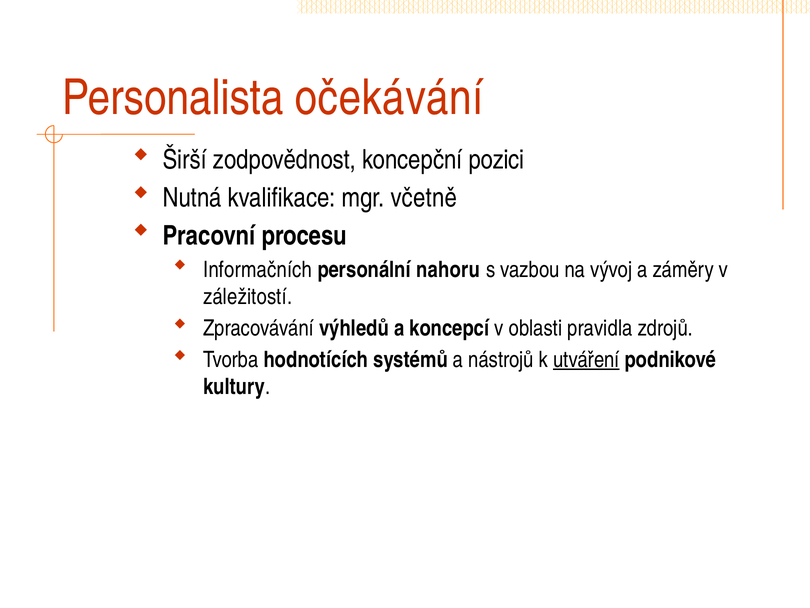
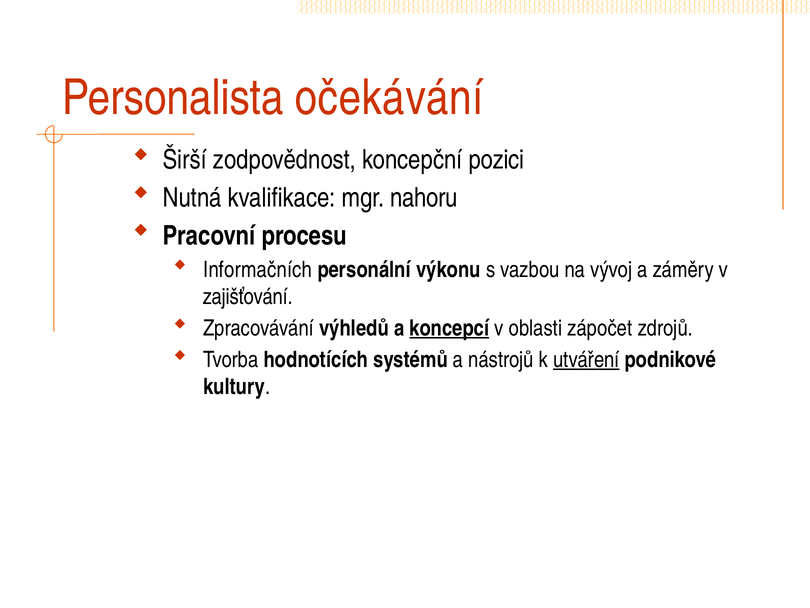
včetně: včetně -> nahoru
nahoru: nahoru -> výkonu
záležitostí: záležitostí -> zajišťování
koncepcí underline: none -> present
pravidla: pravidla -> zápočet
